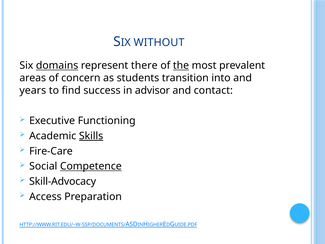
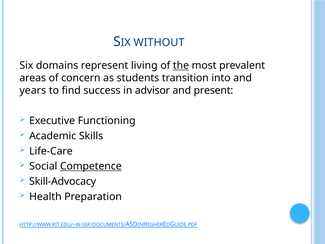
domains underline: present -> none
there: there -> living
contact: contact -> present
Skills underline: present -> none
Fire-Care: Fire-Care -> Life-Care
Access: Access -> Health
